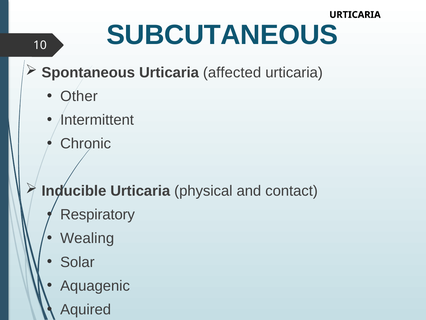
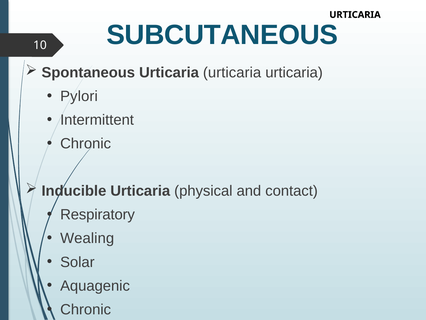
Spontaneous Urticaria affected: affected -> urticaria
Other: Other -> Pylori
Aquired at (86, 309): Aquired -> Chronic
